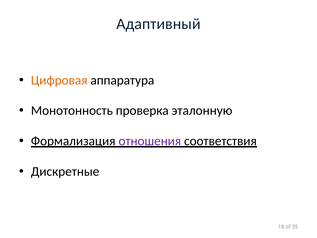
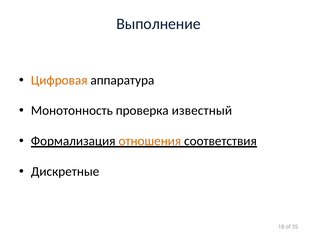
Адаптивный: Адаптивный -> Выполнение
эталонную: эталонную -> известный
отношения colour: purple -> orange
